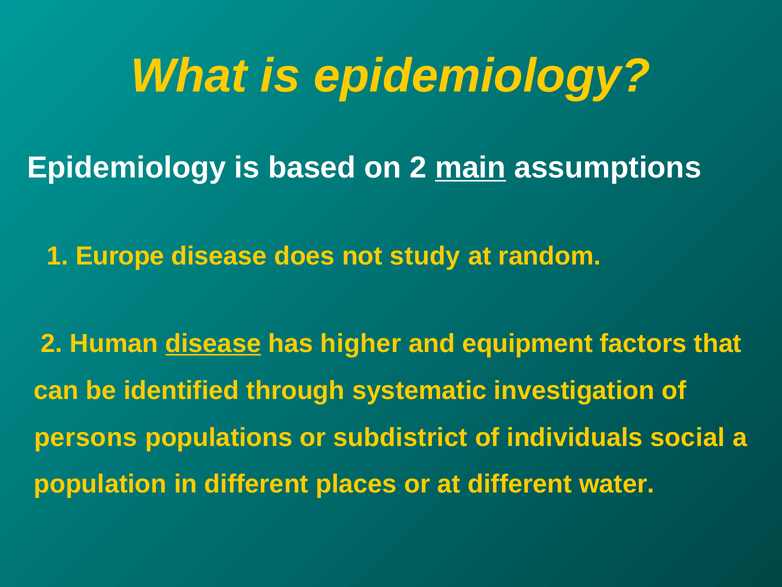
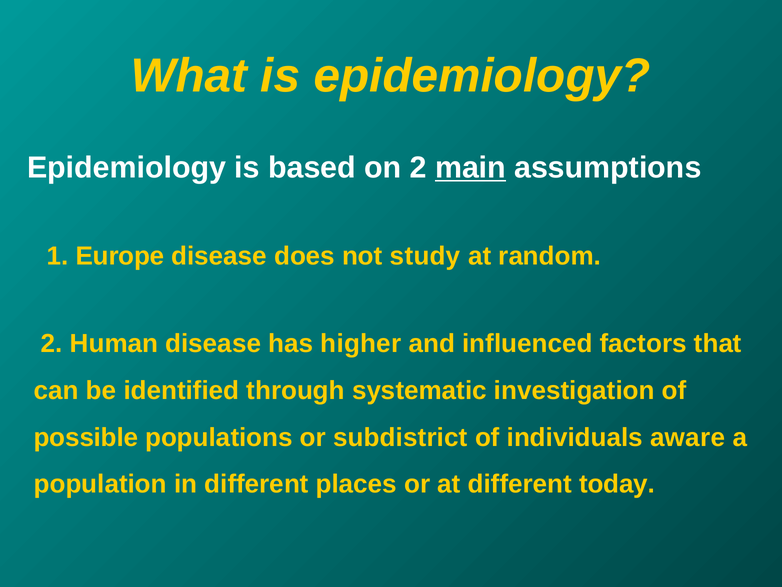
disease at (213, 343) underline: present -> none
equipment: equipment -> influenced
persons: persons -> possible
social: social -> aware
water: water -> today
